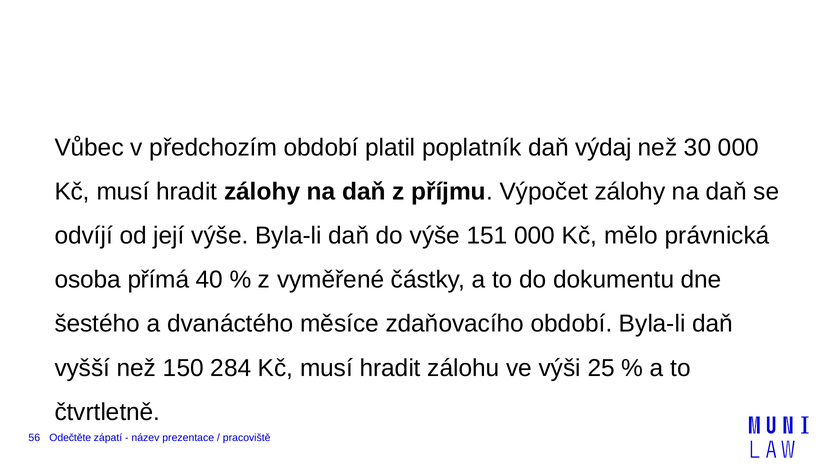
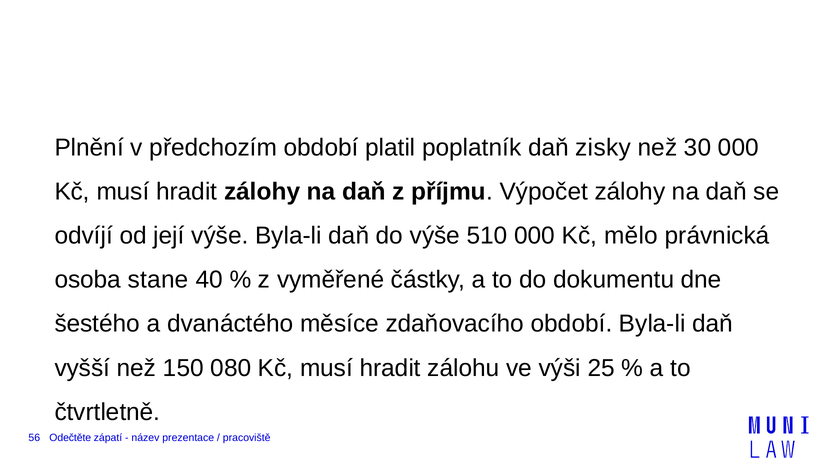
Vůbec: Vůbec -> Plnění
výdaj: výdaj -> zisky
151: 151 -> 510
přímá: přímá -> stane
284: 284 -> 080
